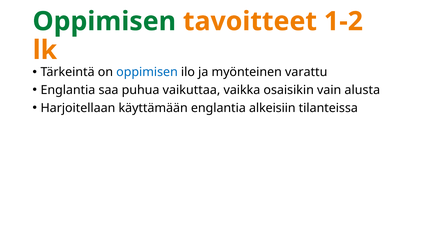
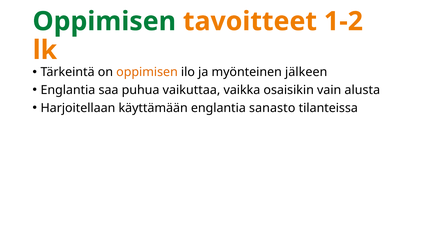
oppimisen at (147, 72) colour: blue -> orange
varattu: varattu -> jälkeen
alkeisiin: alkeisiin -> sanasto
